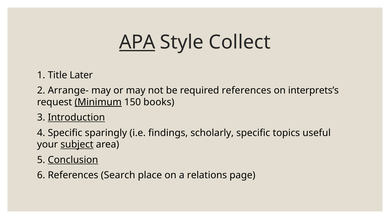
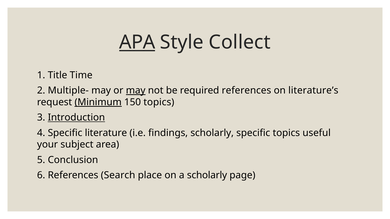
Later: Later -> Time
Arrange-: Arrange- -> Multiple-
may at (136, 91) underline: none -> present
interprets’s: interprets’s -> literature’s
150 books: books -> topics
sparingly: sparingly -> literature
subject underline: present -> none
Conclusion underline: present -> none
a relations: relations -> scholarly
